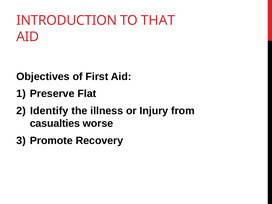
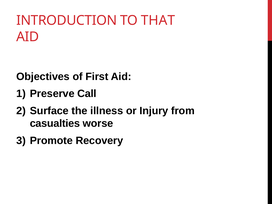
Flat: Flat -> Call
Identify: Identify -> Surface
